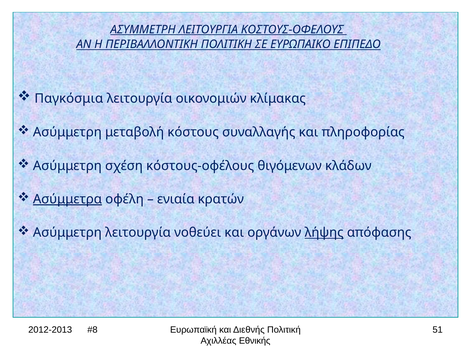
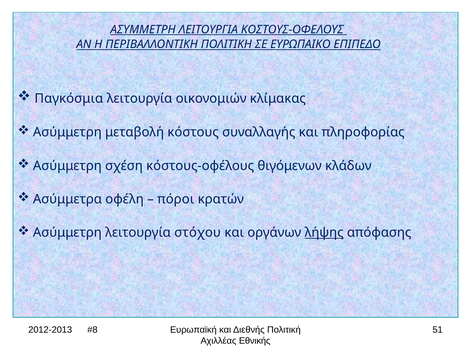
Ασύμμετρα underline: present -> none
ενιαία: ενιαία -> πόροι
νοθεύει: νοθεύει -> στόχου
